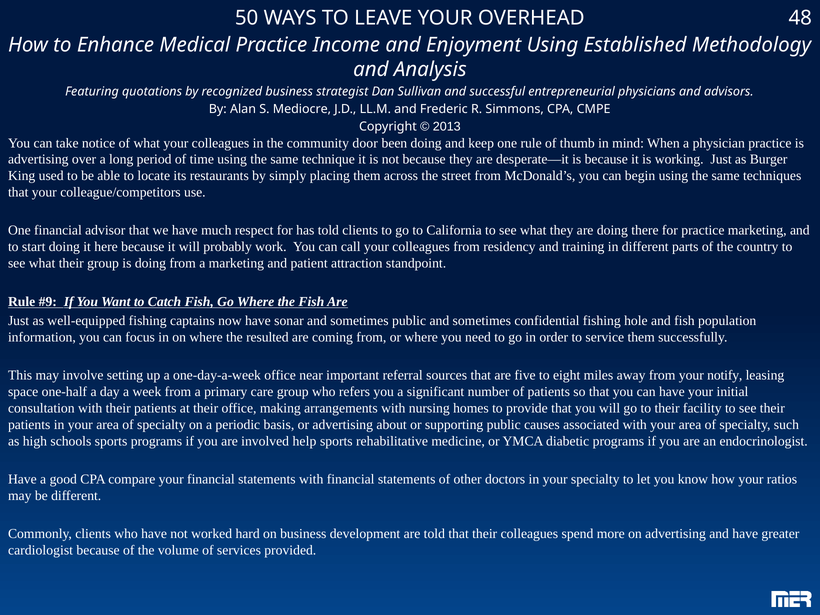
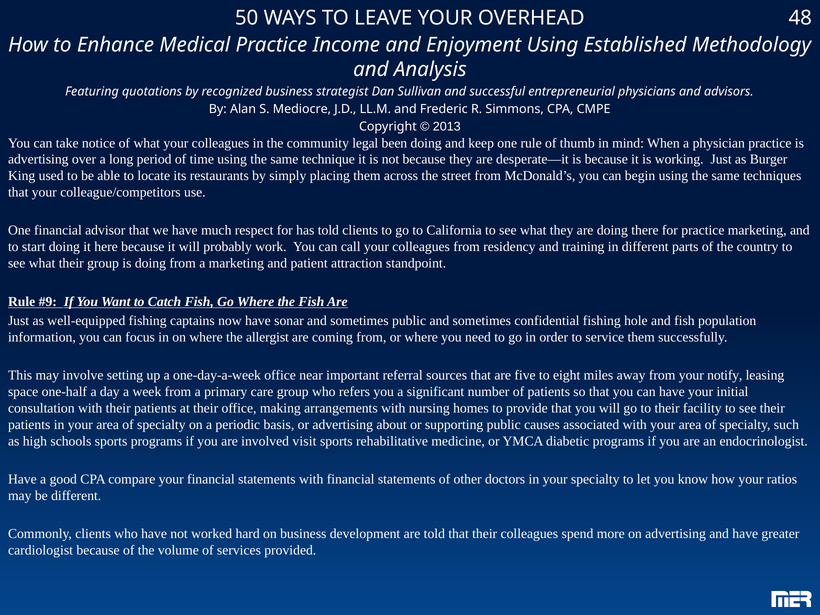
door: door -> legal
resulted: resulted -> allergist
help: help -> visit
